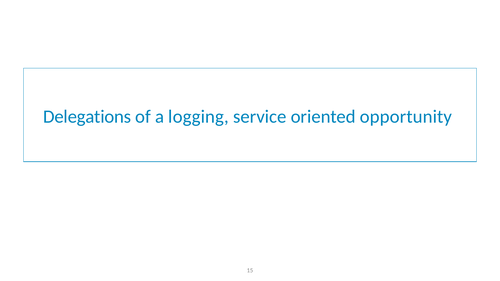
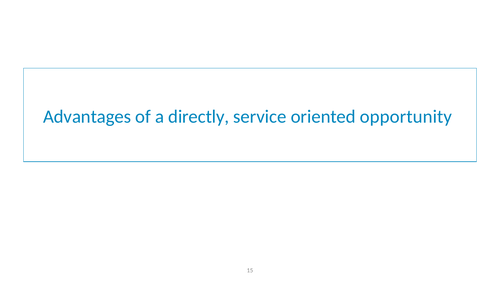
Delegations: Delegations -> Advantages
logging: logging -> directly
